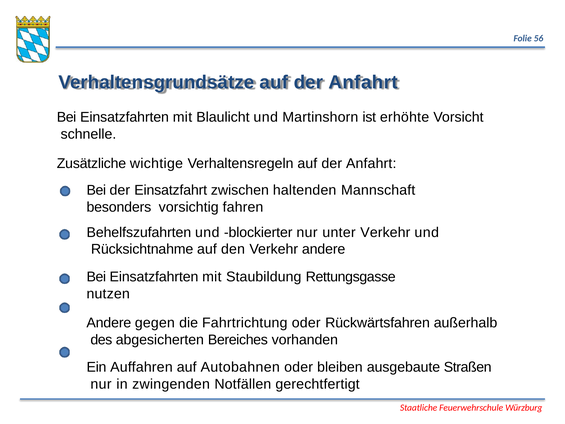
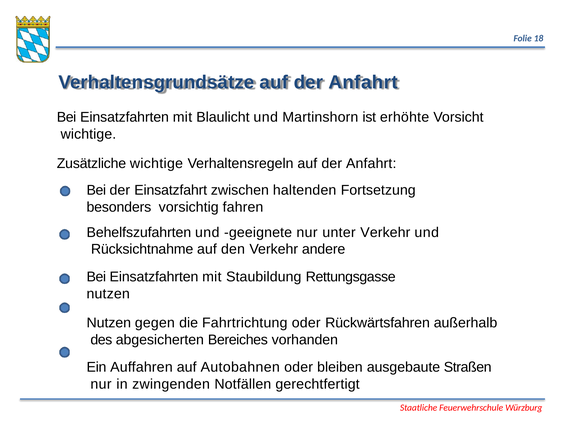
56: 56 -> 18
schnelle at (88, 134): schnelle -> wichtige
Mannschaft: Mannschaft -> Fortsetzung
blockierter: blockierter -> geeignete
Andere at (109, 323): Andere -> Nutzen
